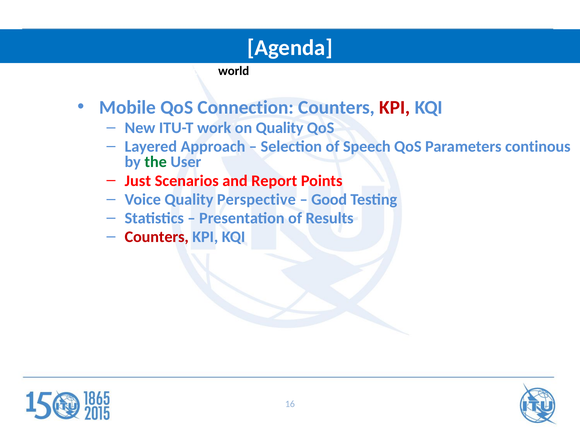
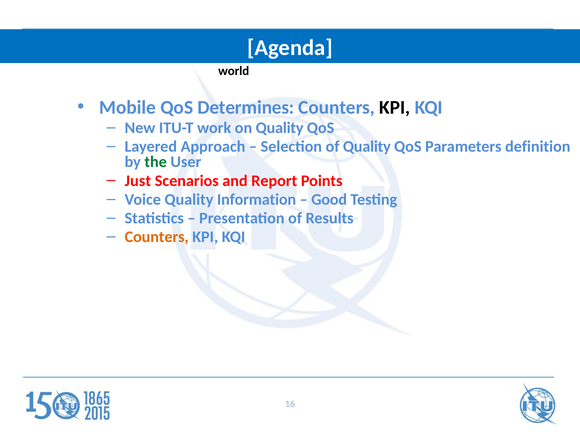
Connection: Connection -> Determines
KPI at (395, 107) colour: red -> black
of Speech: Speech -> Quality
continous: continous -> definition
Perspective: Perspective -> Information
Counters at (157, 237) colour: red -> orange
